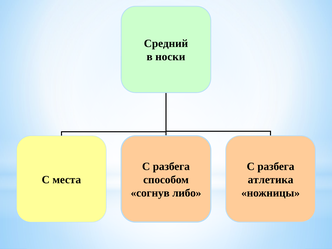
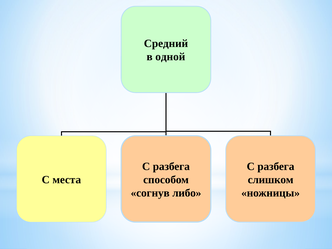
носки: носки -> одной
атлетика: атлетика -> слишком
